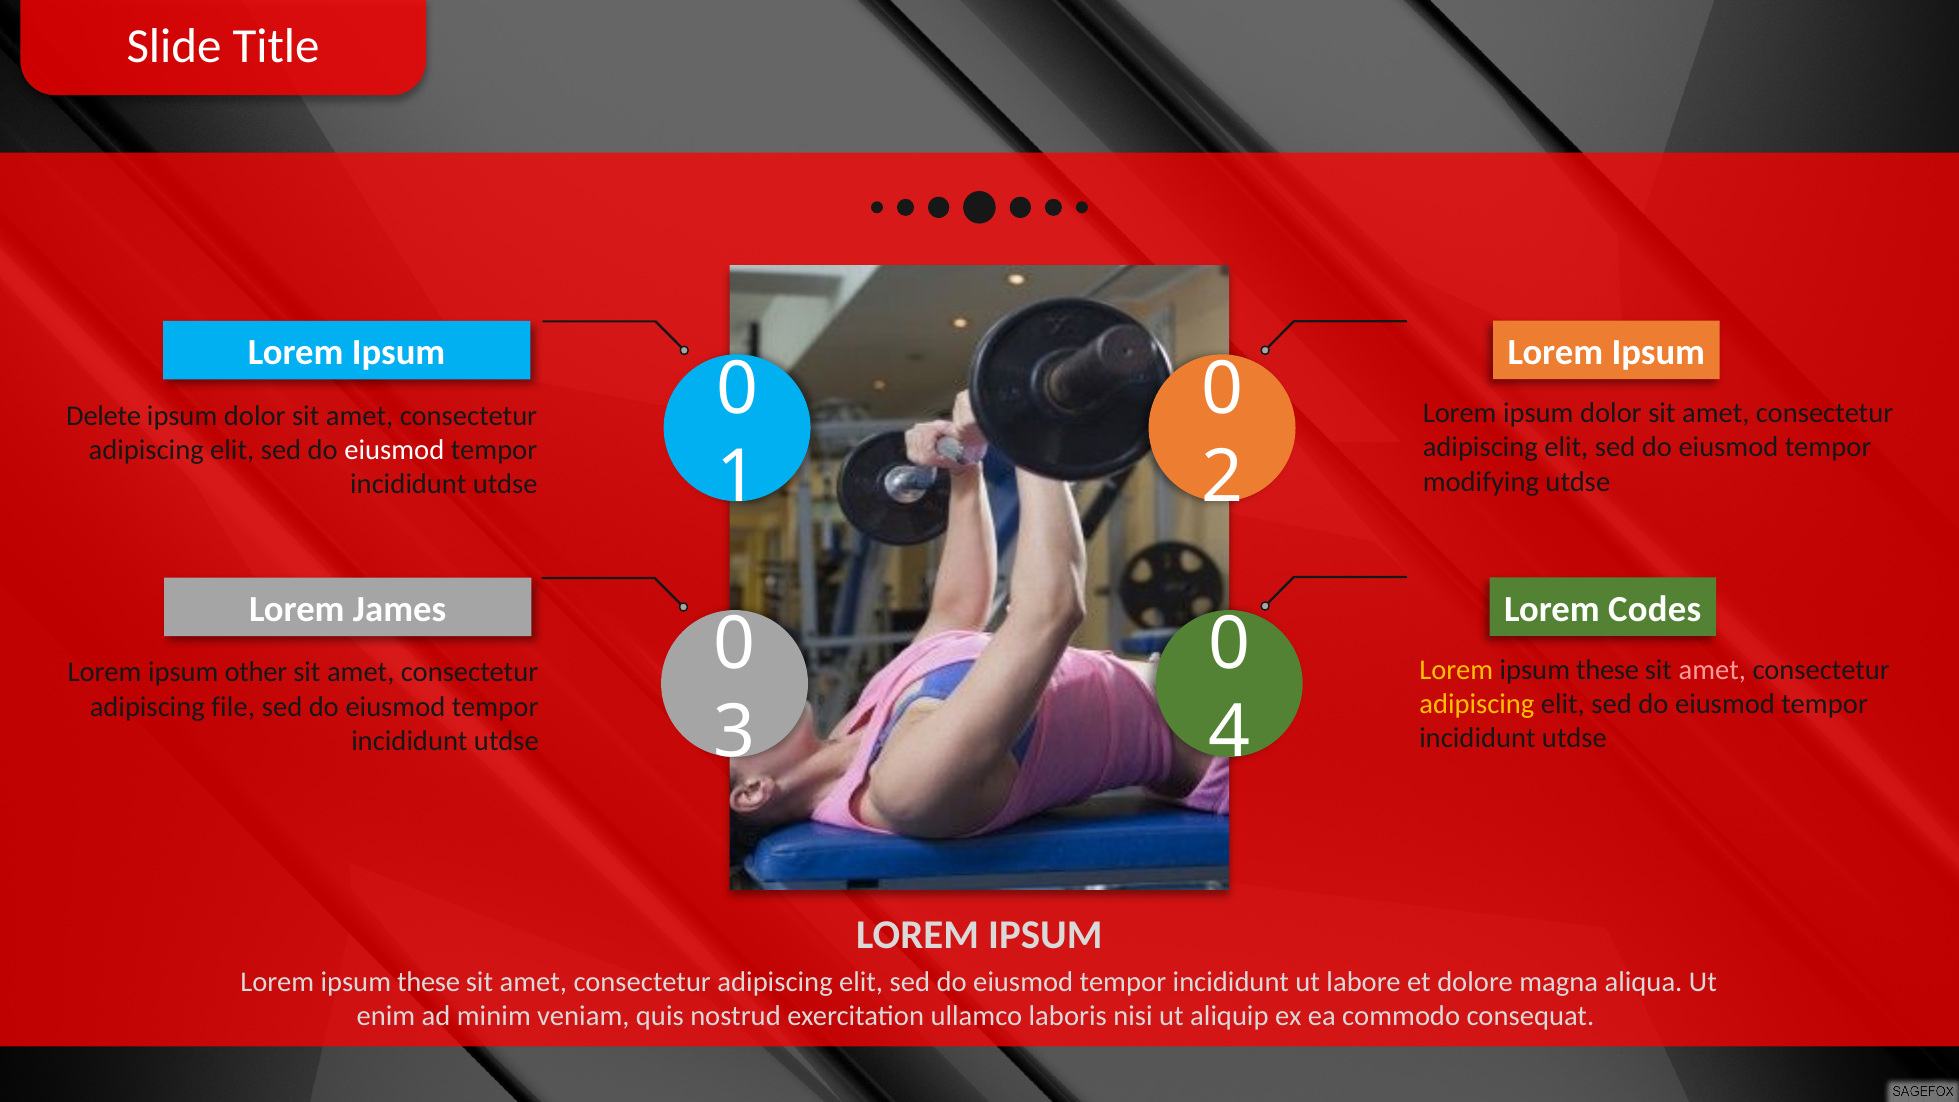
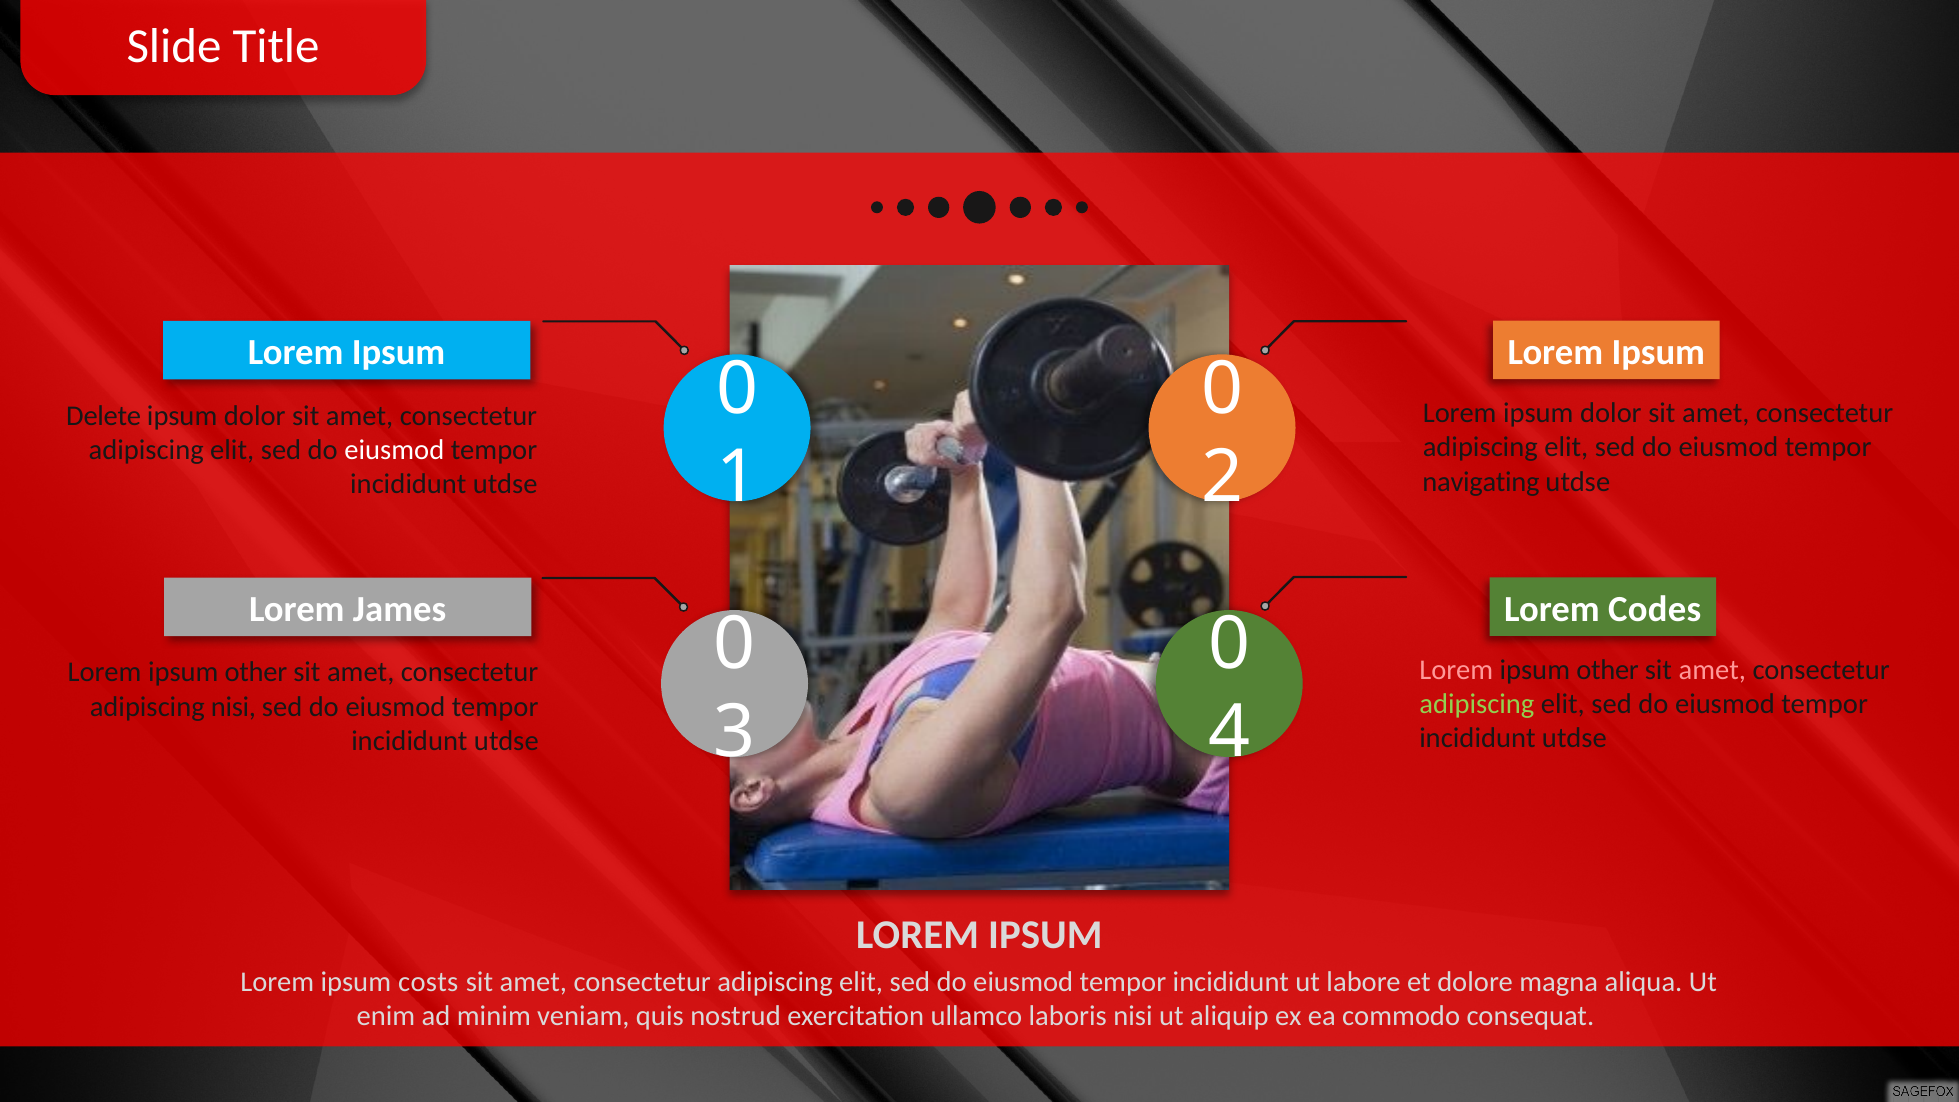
modifying: modifying -> navigating
Lorem at (1456, 670) colour: yellow -> pink
these at (1608, 670): these -> other
adipiscing at (1477, 704) colour: yellow -> light green
adipiscing file: file -> nisi
these at (429, 982): these -> costs
